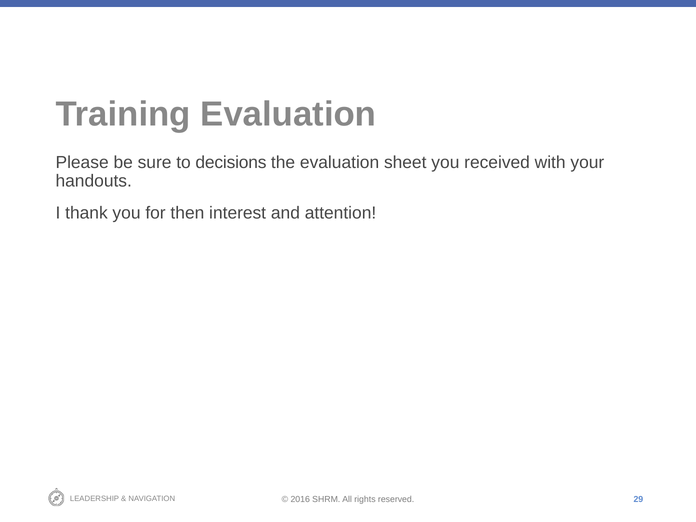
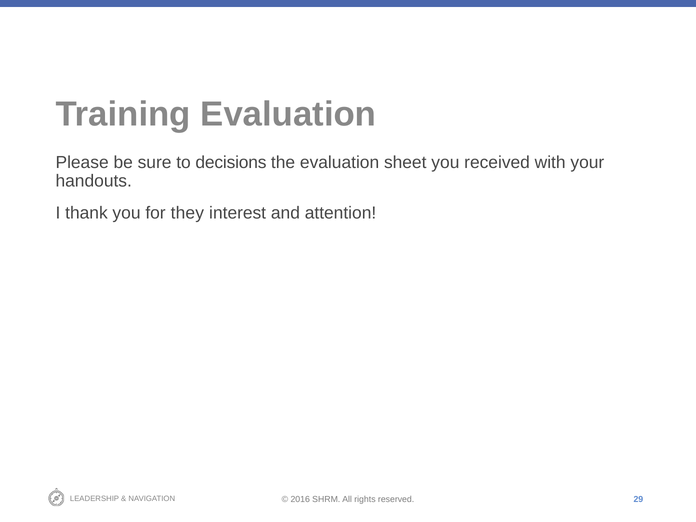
then: then -> they
